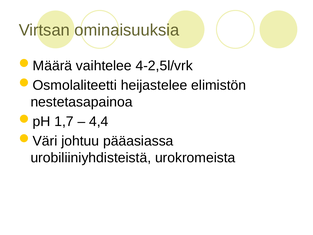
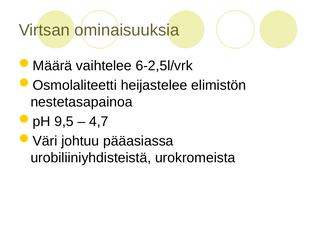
4-2,5l/vrk: 4-2,5l/vrk -> 6-2,5l/vrk
1,7: 1,7 -> 9,5
4,4: 4,4 -> 4,7
